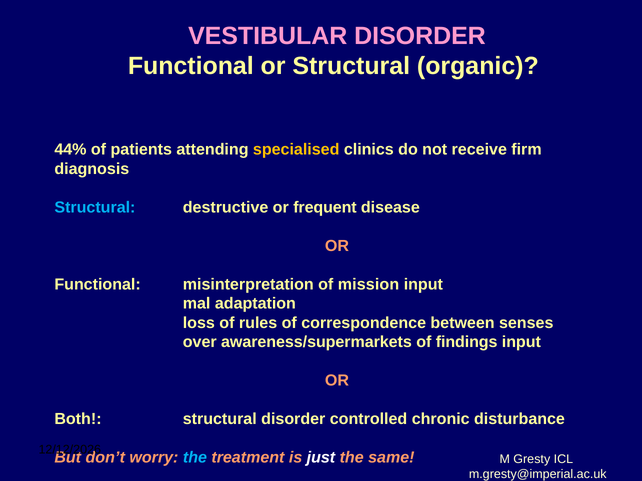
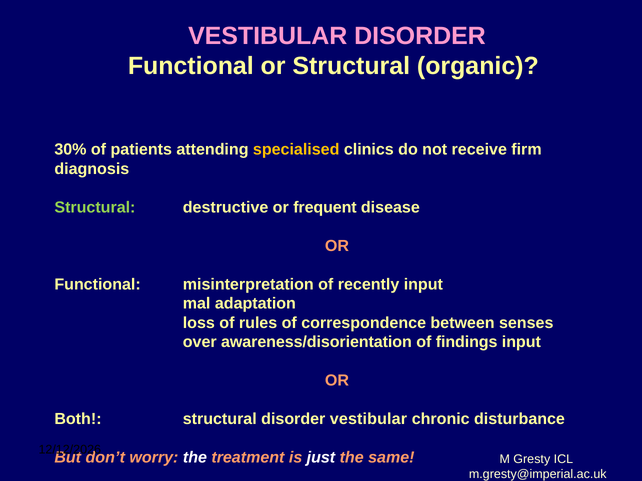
44%: 44% -> 30%
Structural at (95, 208) colour: light blue -> light green
mission: mission -> recently
awareness/supermarkets: awareness/supermarkets -> awareness/disorientation
disorder controlled: controlled -> vestibular
the at (195, 458) colour: light blue -> white
